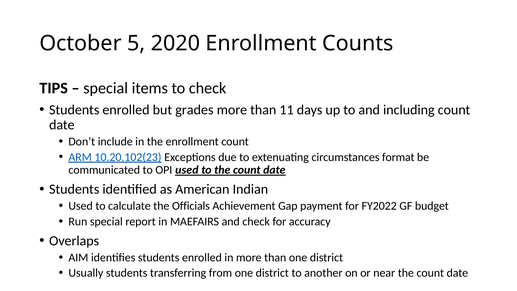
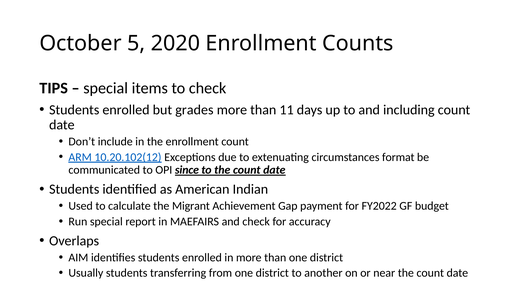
10.20.102(23: 10.20.102(23 -> 10.20.102(12
OPI used: used -> since
Officials: Officials -> Migrant
